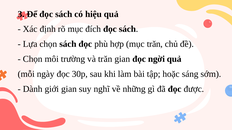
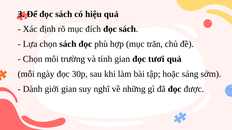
và trăn: trăn -> tính
ngời: ngời -> tươi
